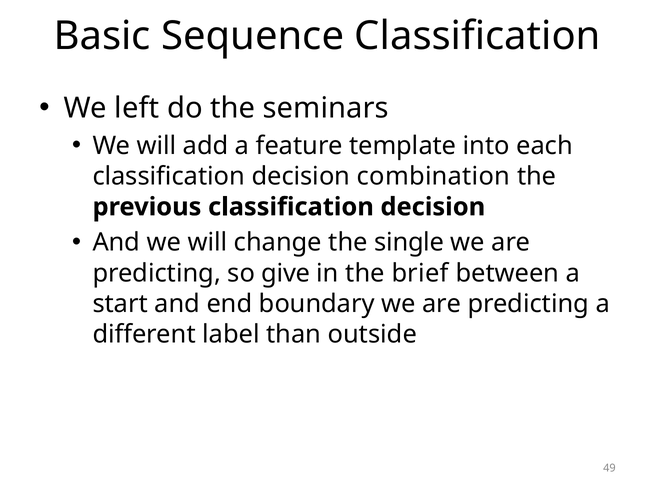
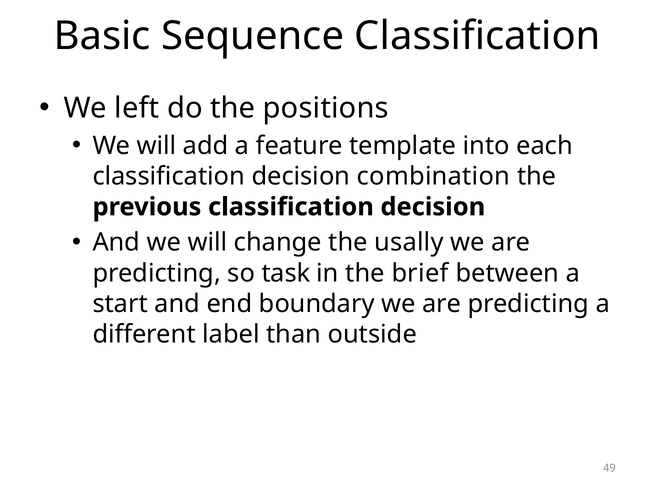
seminars: seminars -> positions
single: single -> usally
give: give -> task
